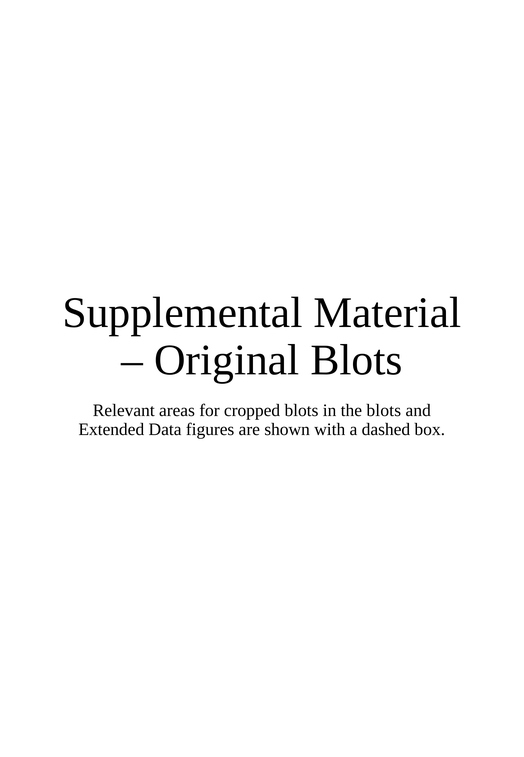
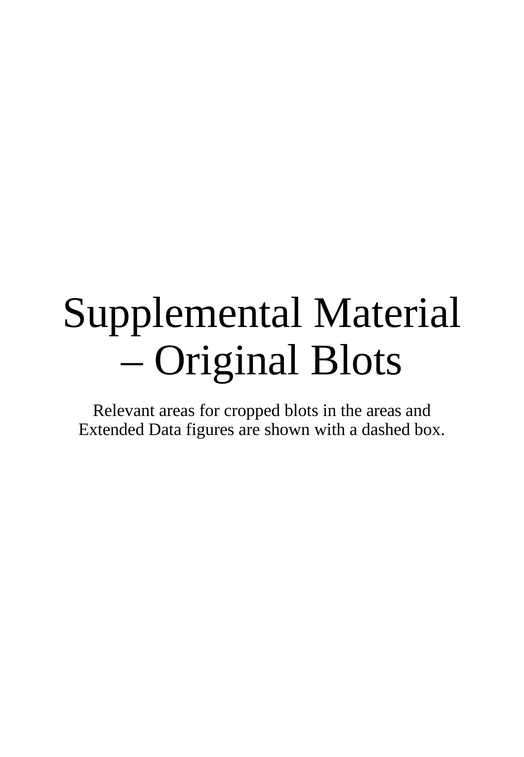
the blots: blots -> areas
